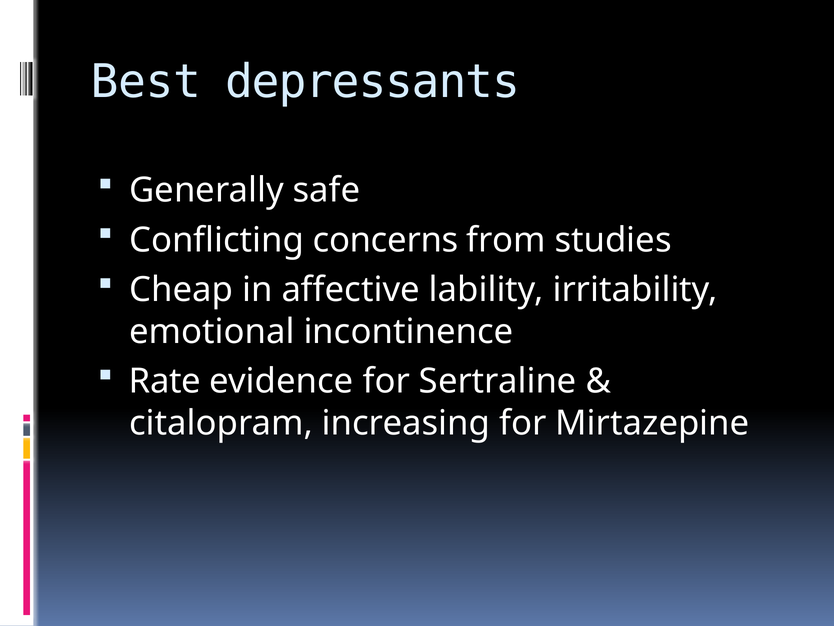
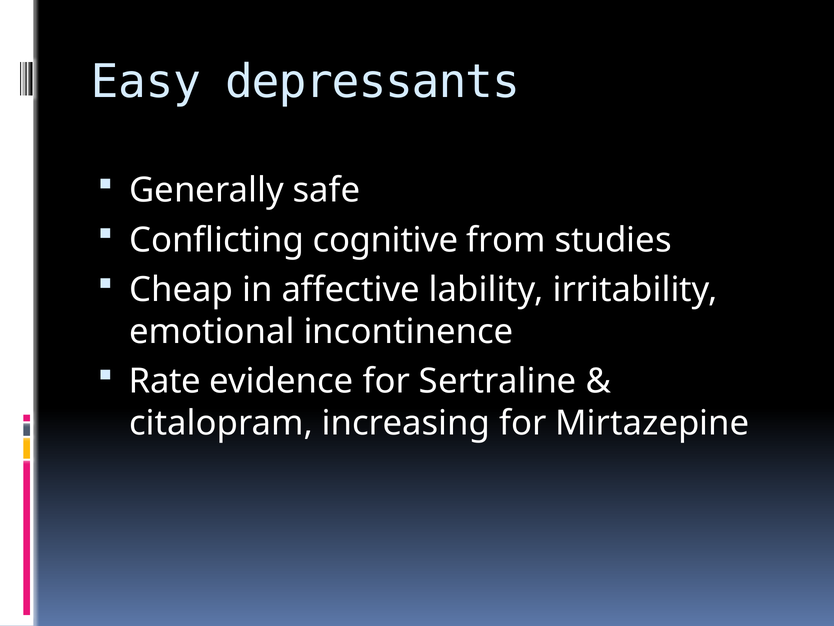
Best: Best -> Easy
concerns: concerns -> cognitive
